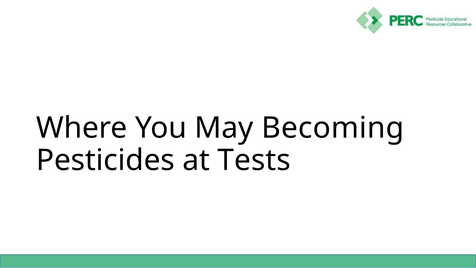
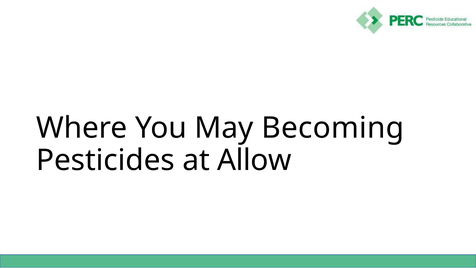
Tests: Tests -> Allow
